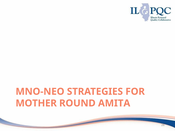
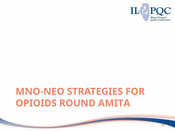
MOTHER: MOTHER -> OPIOIDS
